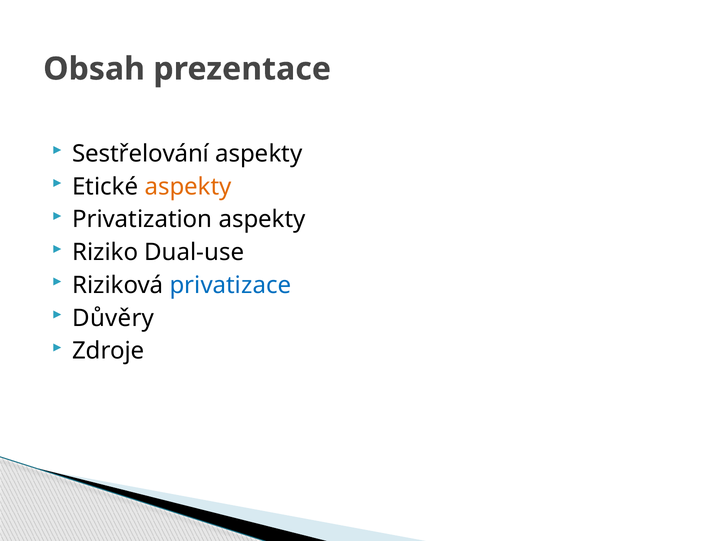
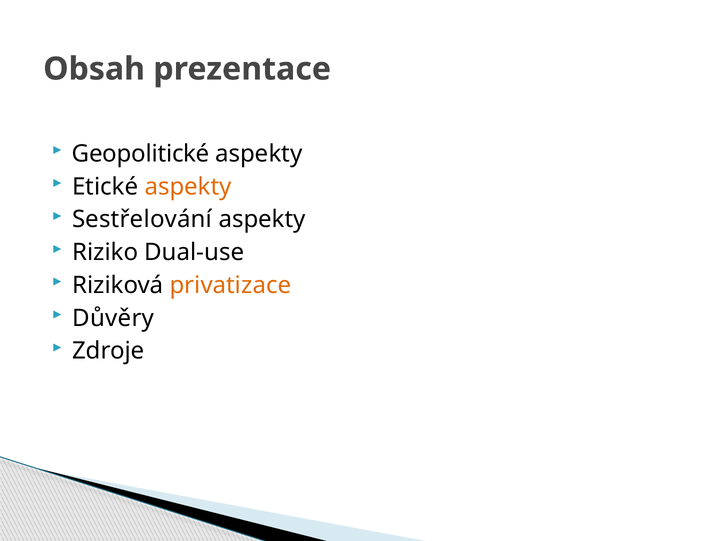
Sestřelování: Sestřelování -> Geopolitické
Privatization: Privatization -> Sestřelování
privatizace colour: blue -> orange
